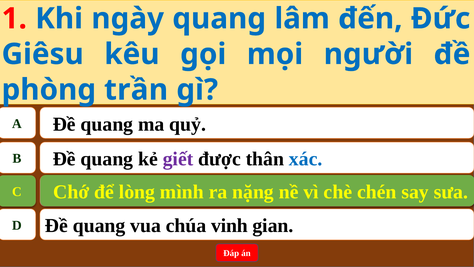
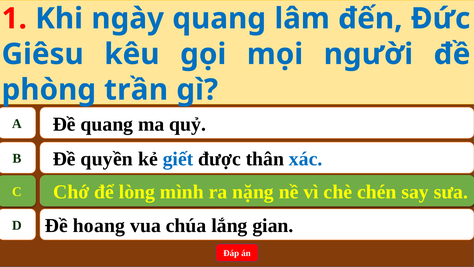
B Đề quang: quang -> quyền
giết colour: purple -> blue
D Đề quang: quang -> hoang
vinh: vinh -> lắng
